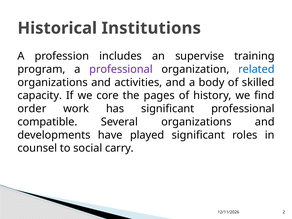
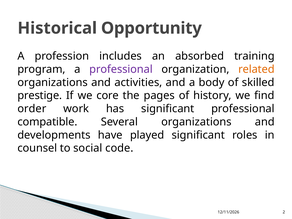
Institutions: Institutions -> Opportunity
supervise: supervise -> absorbed
related colour: blue -> orange
capacity: capacity -> prestige
carry: carry -> code
